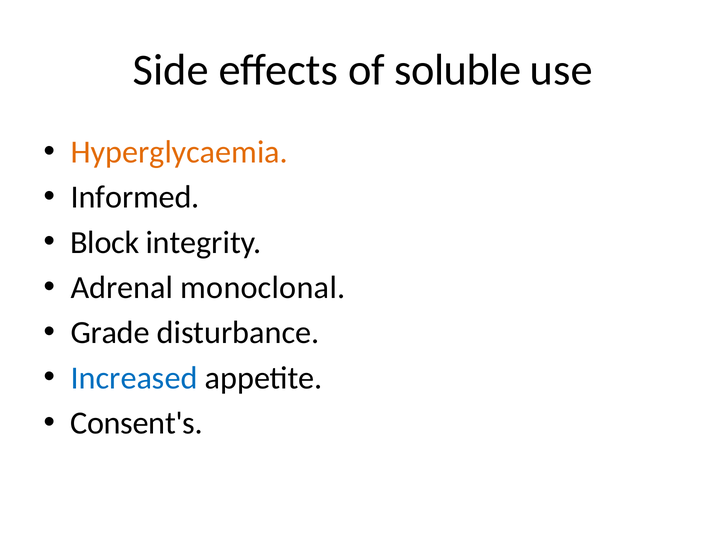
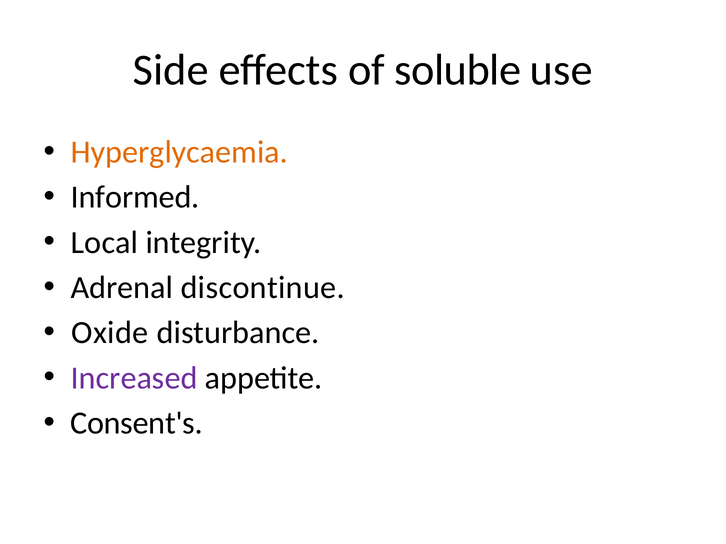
Block: Block -> Local
monoclonal: monoclonal -> discontinue
Grade: Grade -> Oxide
Increased colour: blue -> purple
